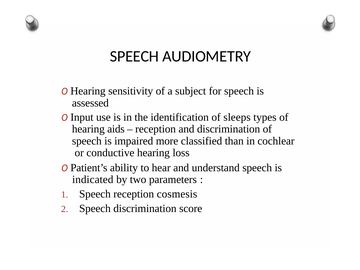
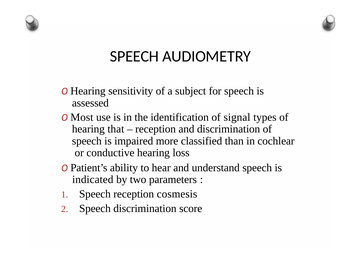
Input: Input -> Most
sleeps: sleeps -> signal
aids: aids -> that
